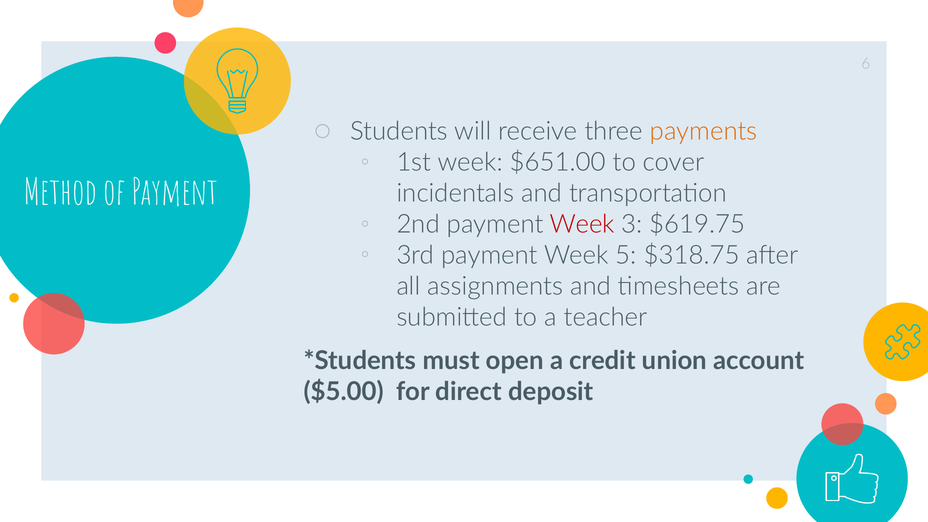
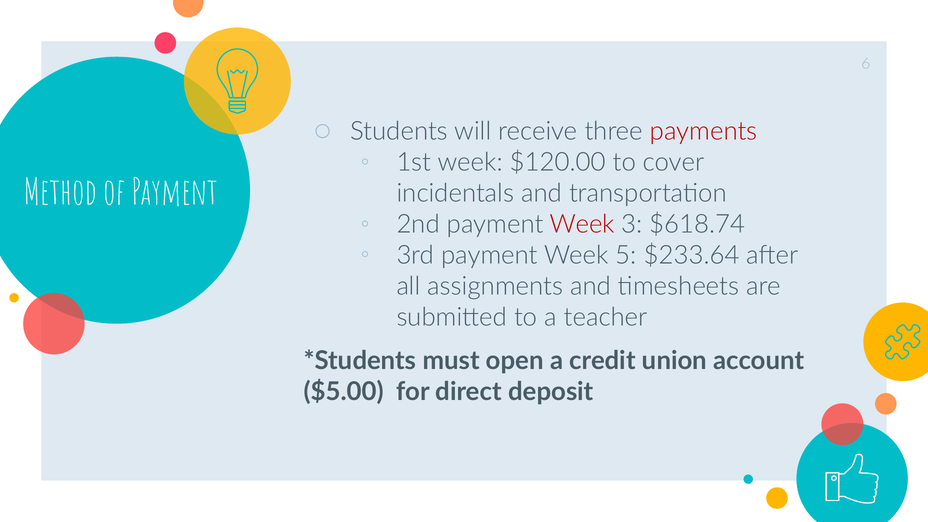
payments colour: orange -> red
$651.00: $651.00 -> $120.00
$619.75: $619.75 -> $618.74
$318.75: $318.75 -> $233.64
